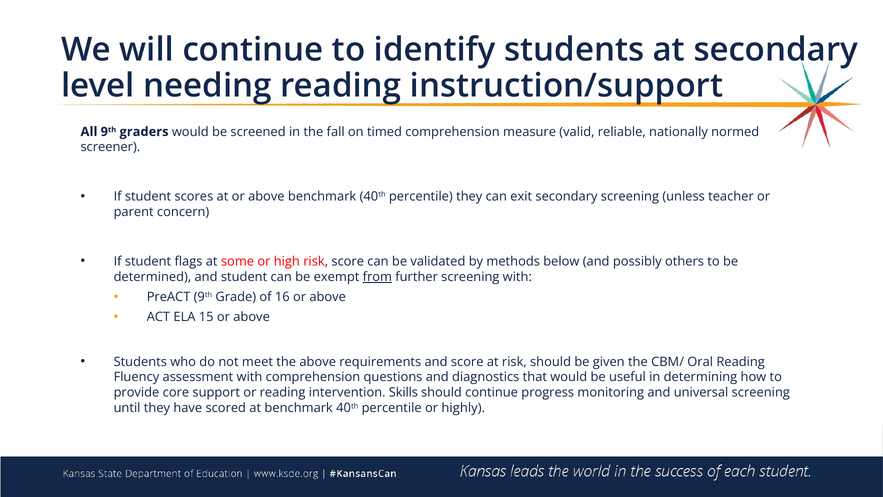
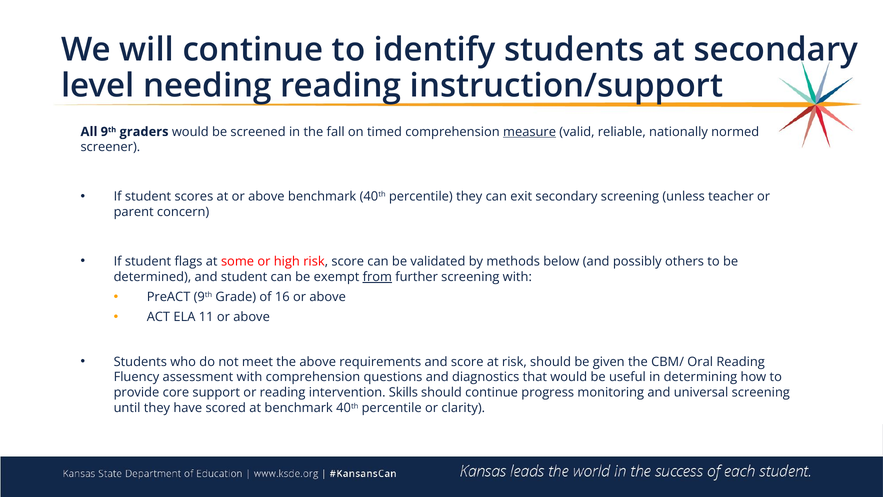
measure underline: none -> present
15: 15 -> 11
highly: highly -> clarity
